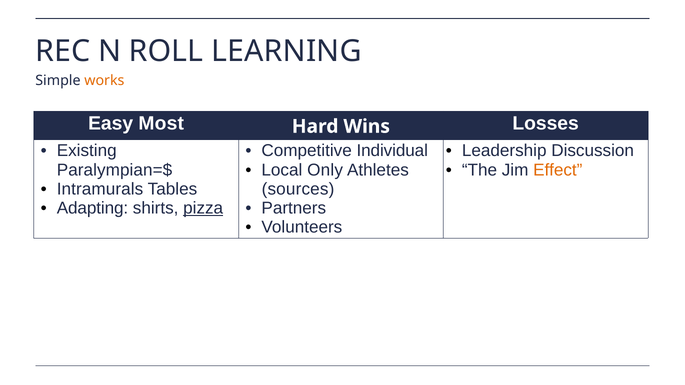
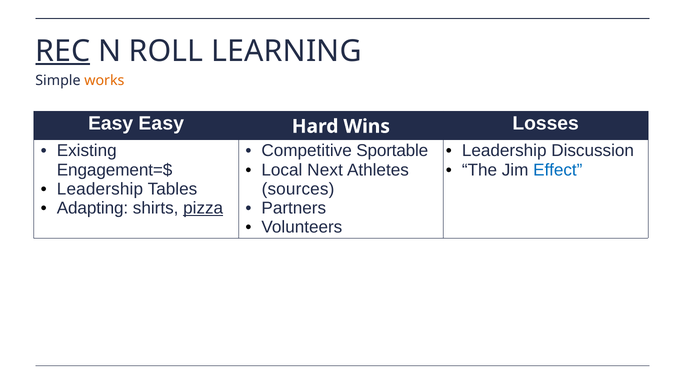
REC underline: none -> present
Easy Most: Most -> Easy
Individual: Individual -> Sportable
Paralympian=$: Paralympian=$ -> Engagement=$
Only: Only -> Next
Effect colour: orange -> blue
Intramurals at (100, 189): Intramurals -> Leadership
